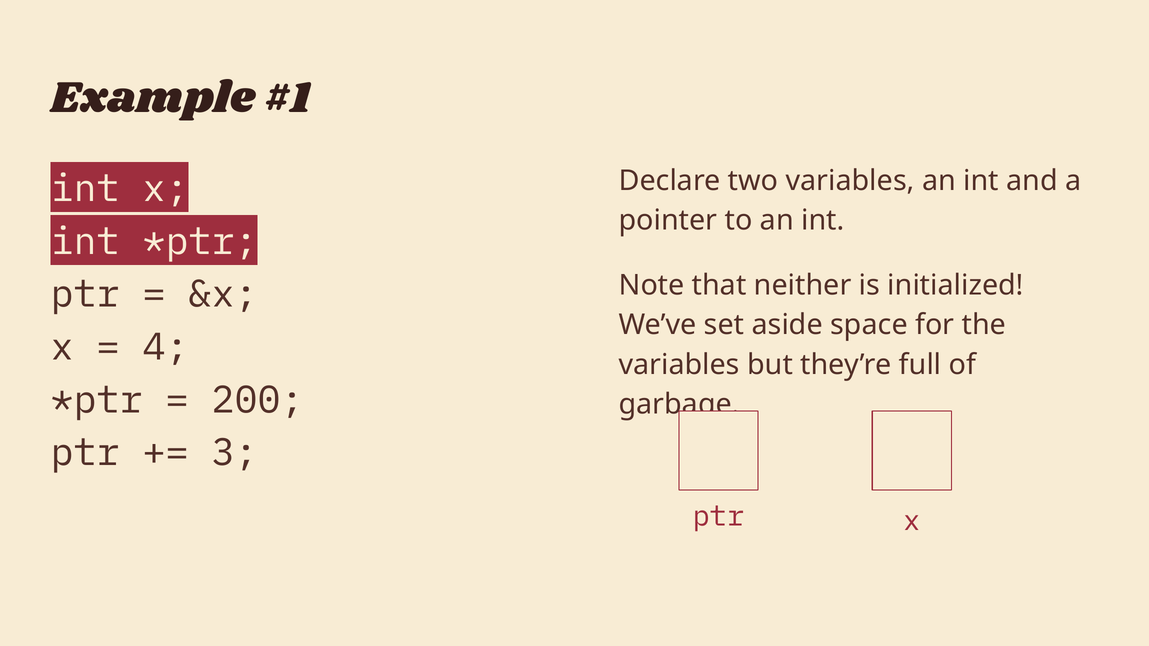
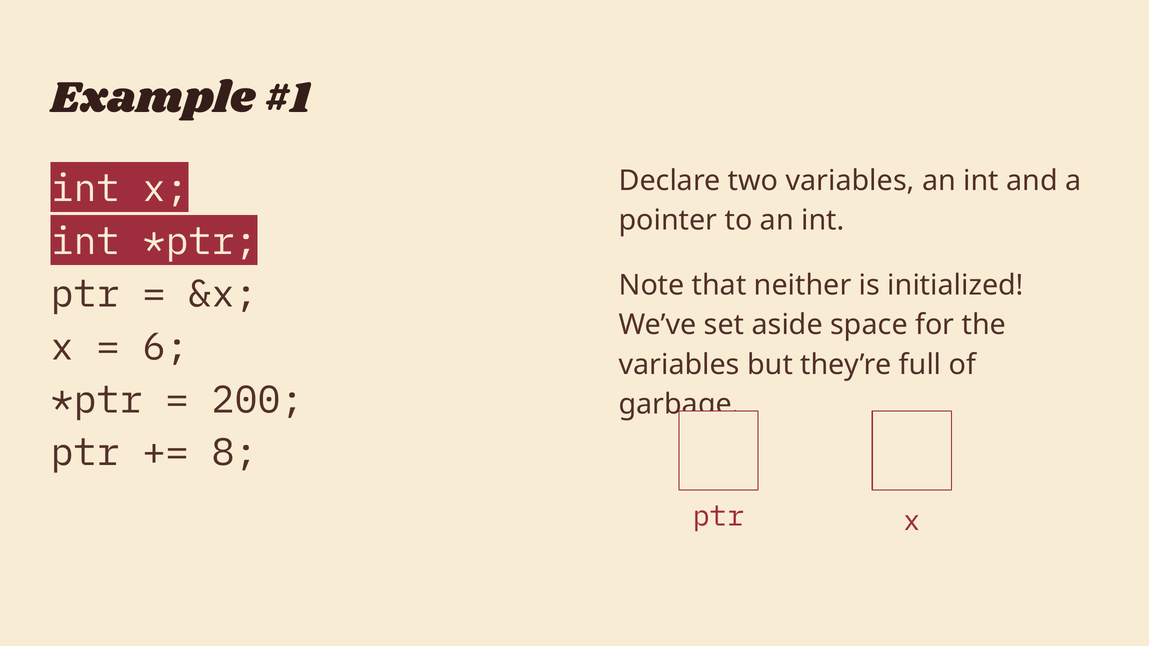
4: 4 -> 6
3: 3 -> 8
